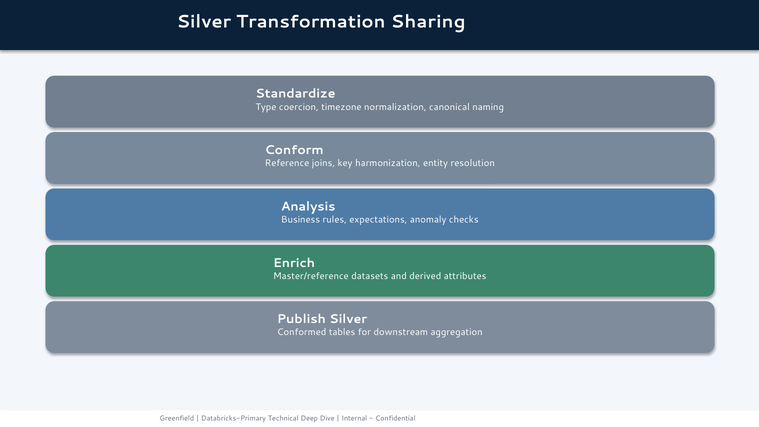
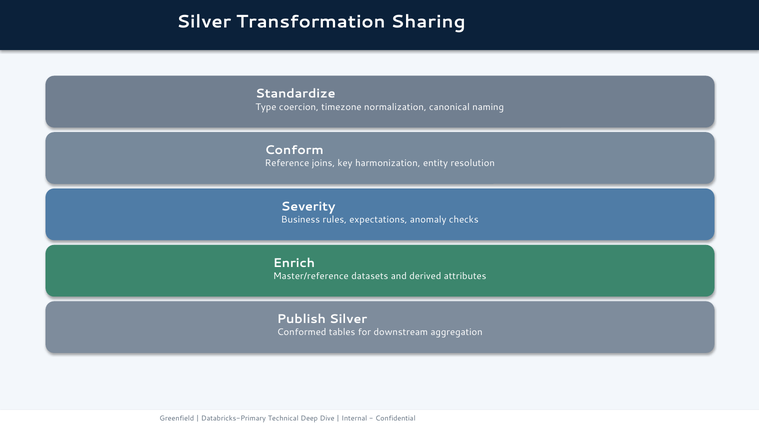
Analysis: Analysis -> Severity
